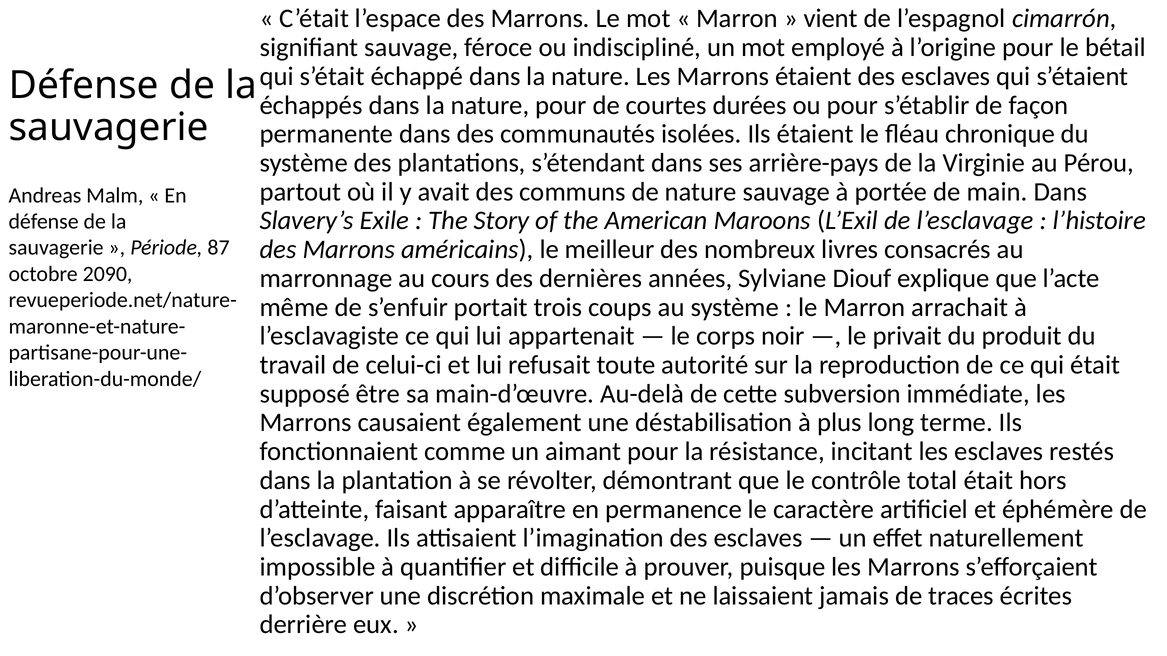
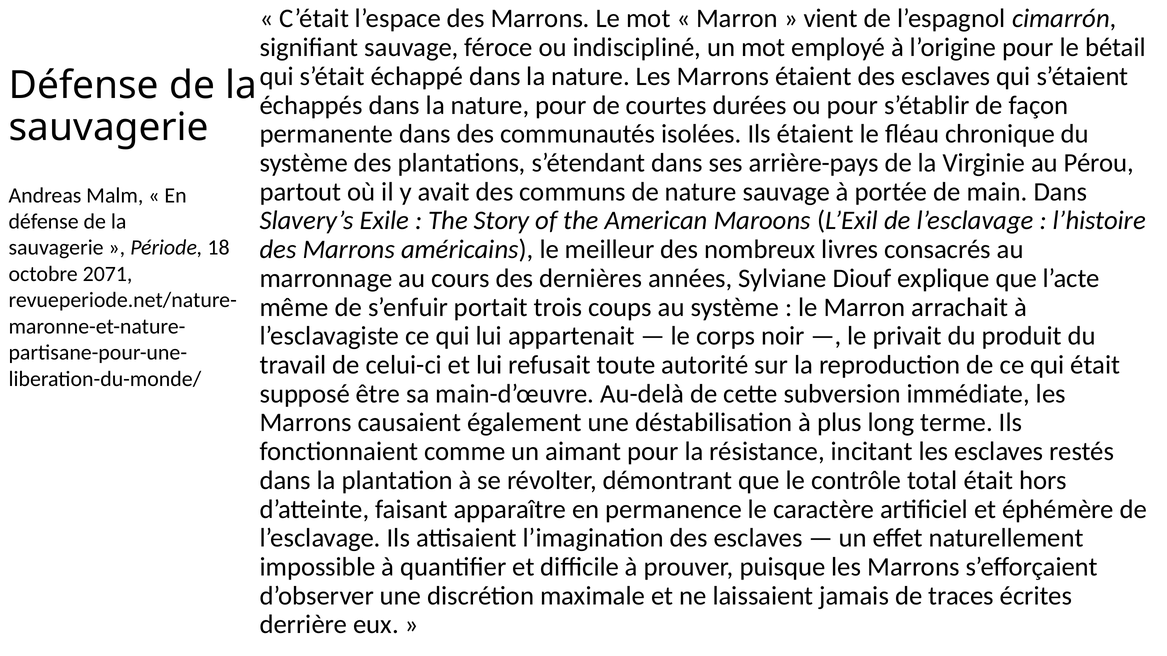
87: 87 -> 18
2090: 2090 -> 2071
